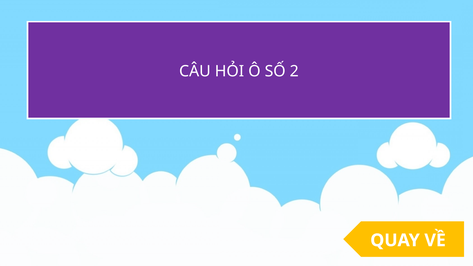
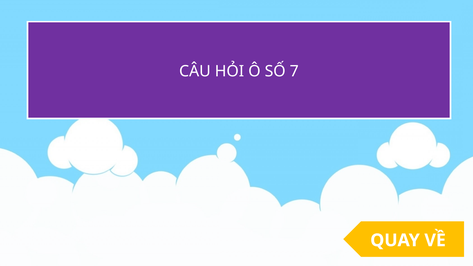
2: 2 -> 7
